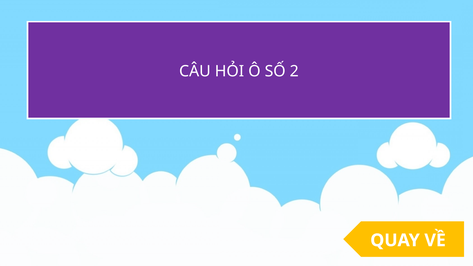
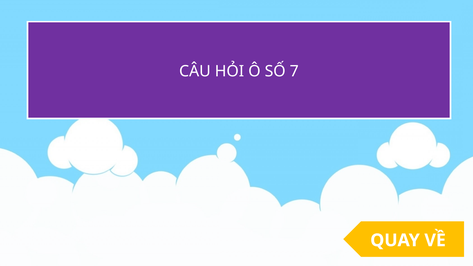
2: 2 -> 7
